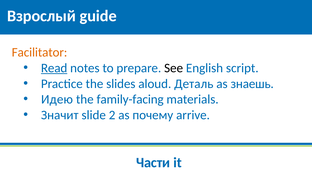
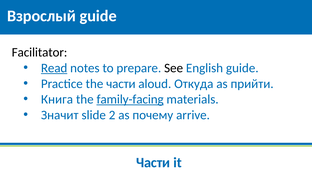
Facilitator colour: orange -> black
English script: script -> guide
the slides: slides -> части
Деталь: Деталь -> Откуда
знаешь: знаешь -> прийти
Идею: Идею -> Книга
family-facing underline: none -> present
